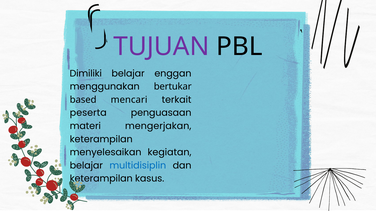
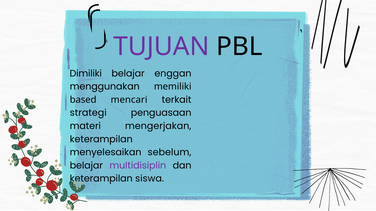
bertukar: bertukar -> memiliki
peserta: peserta -> strategi
kegiatan: kegiatan -> sebelum
multidisiplin colour: blue -> purple
kasus: kasus -> siswa
